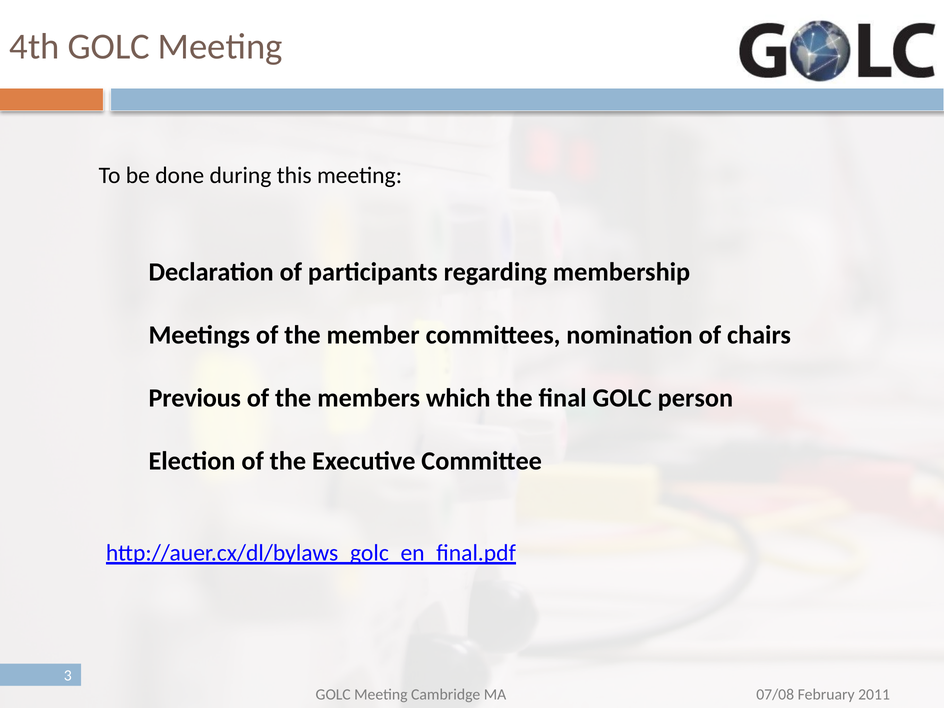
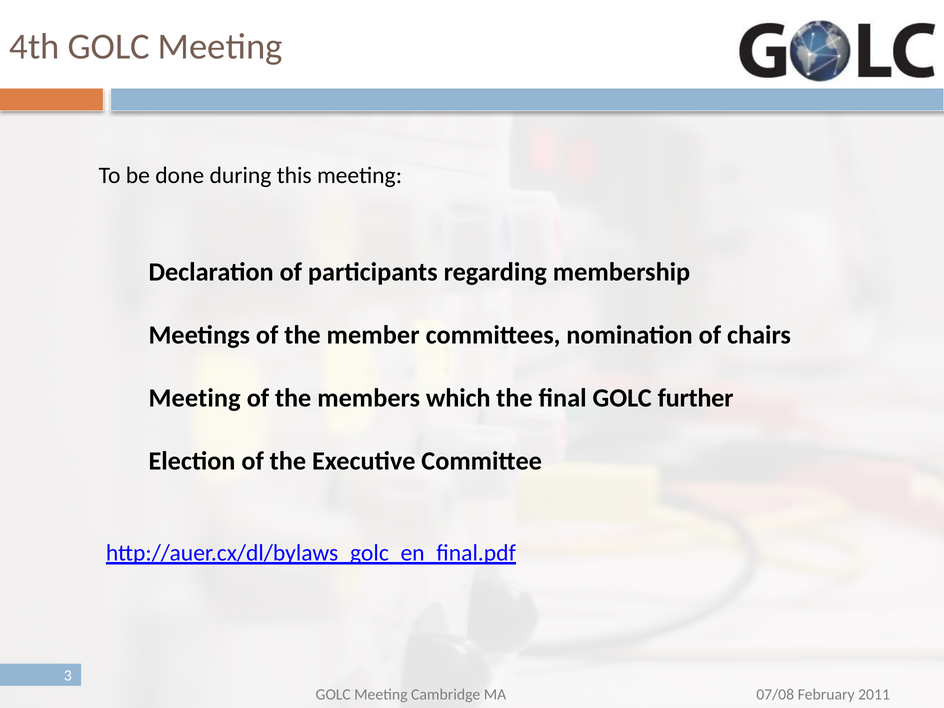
Previous at (195, 398): Previous -> Meeting
person: person -> further
